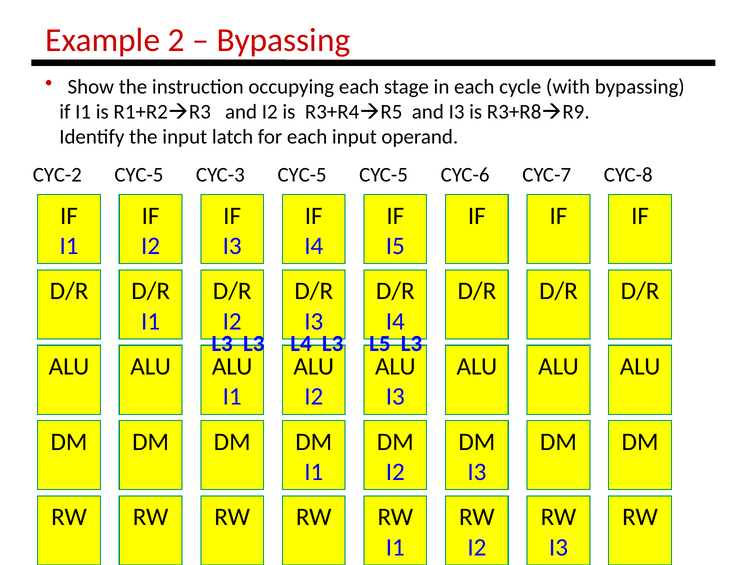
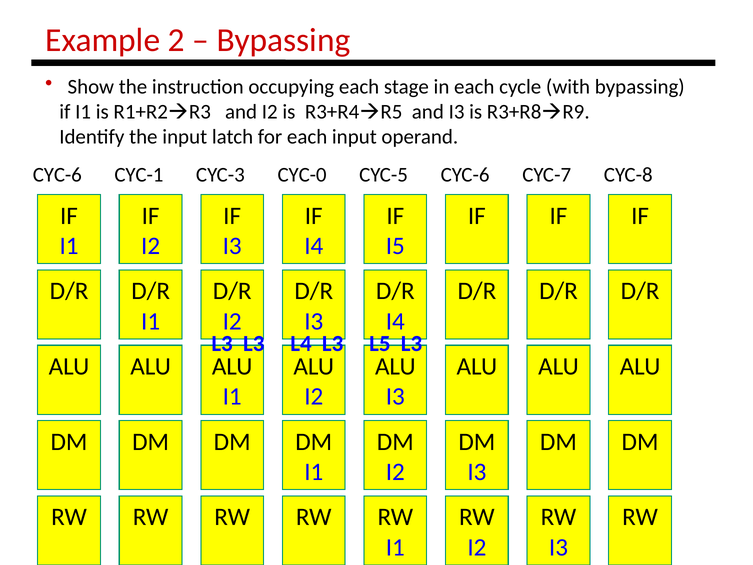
CYC-2 at (57, 175): CYC-2 -> CYC-6
CYC-5 at (139, 175): CYC-5 -> CYC-1
CYC-5 at (302, 175): CYC-5 -> CYC-0
